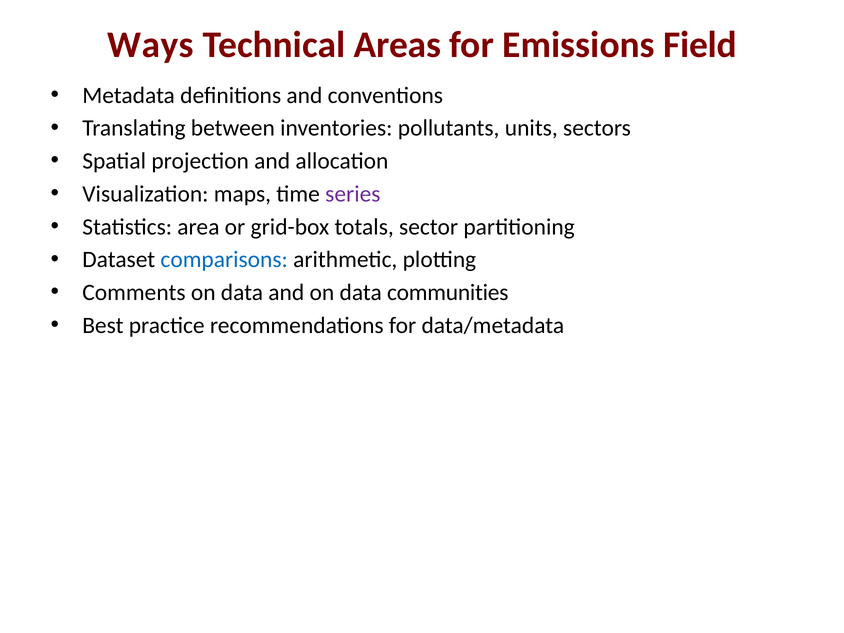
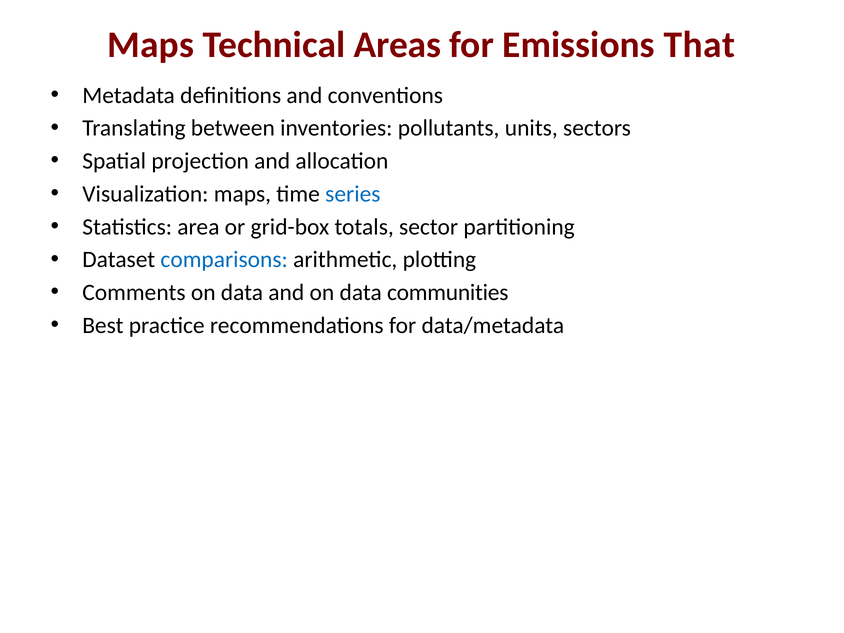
Ways at (150, 45): Ways -> Maps
Field: Field -> That
series colour: purple -> blue
